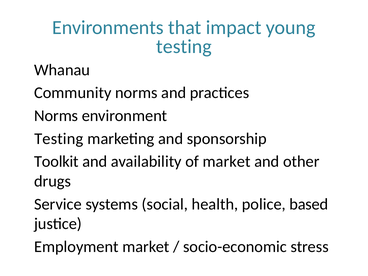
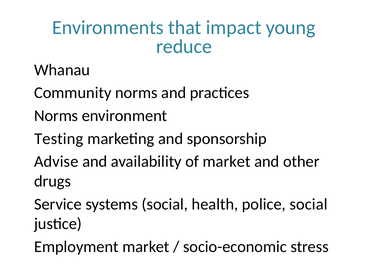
testing at (184, 47): testing -> reduce
Toolkit: Toolkit -> Advise
police based: based -> social
